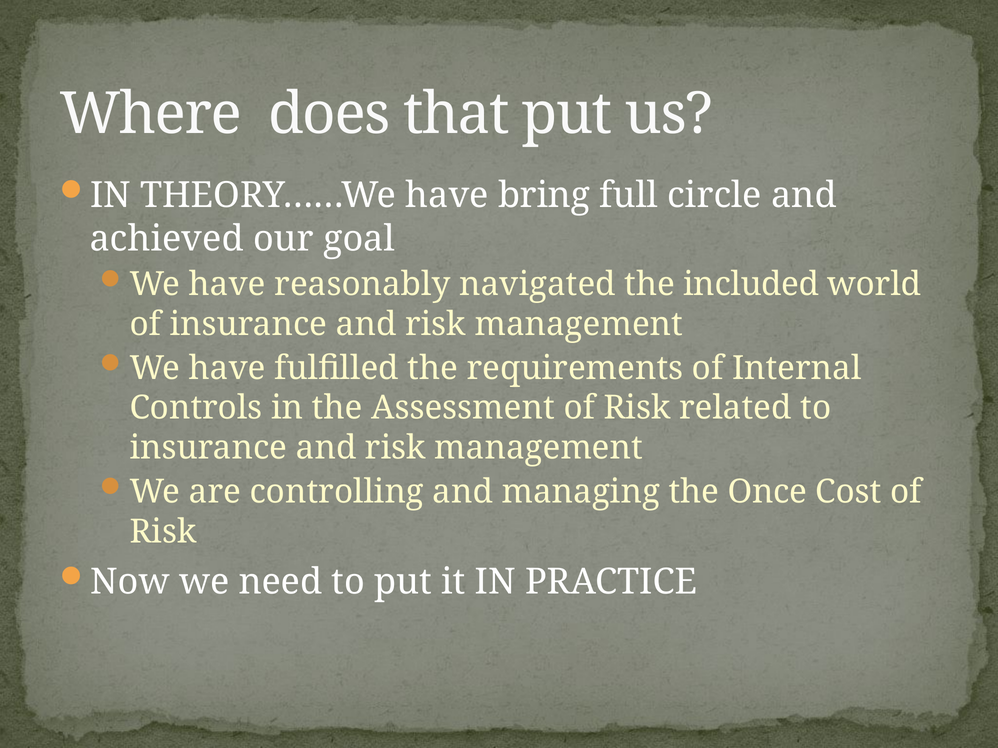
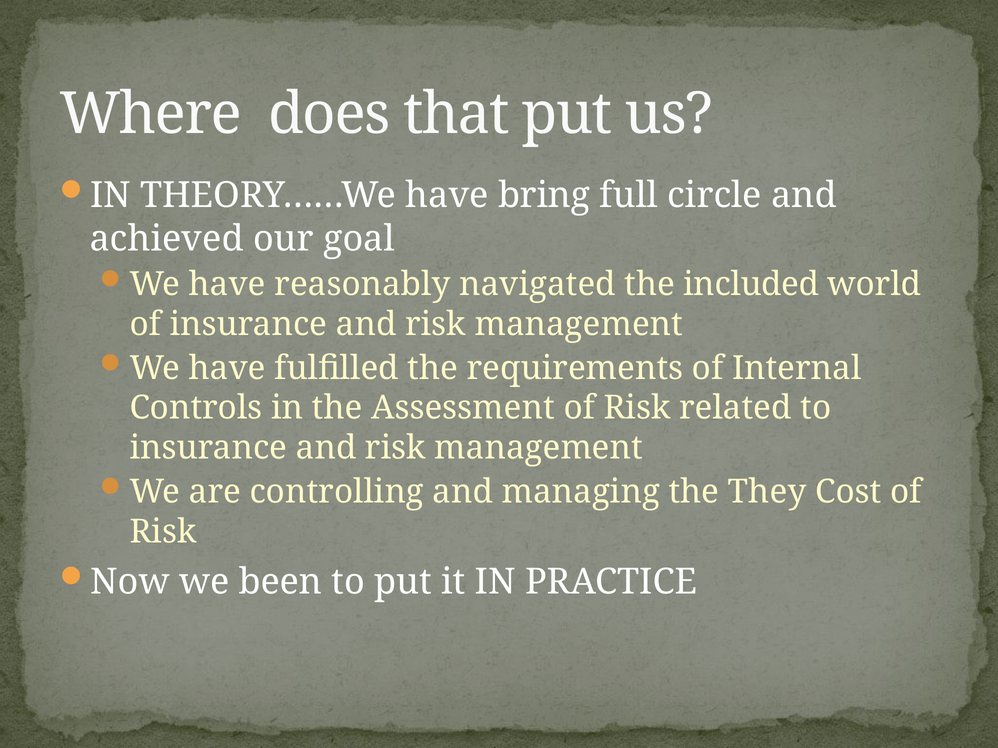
Once: Once -> They
need: need -> been
